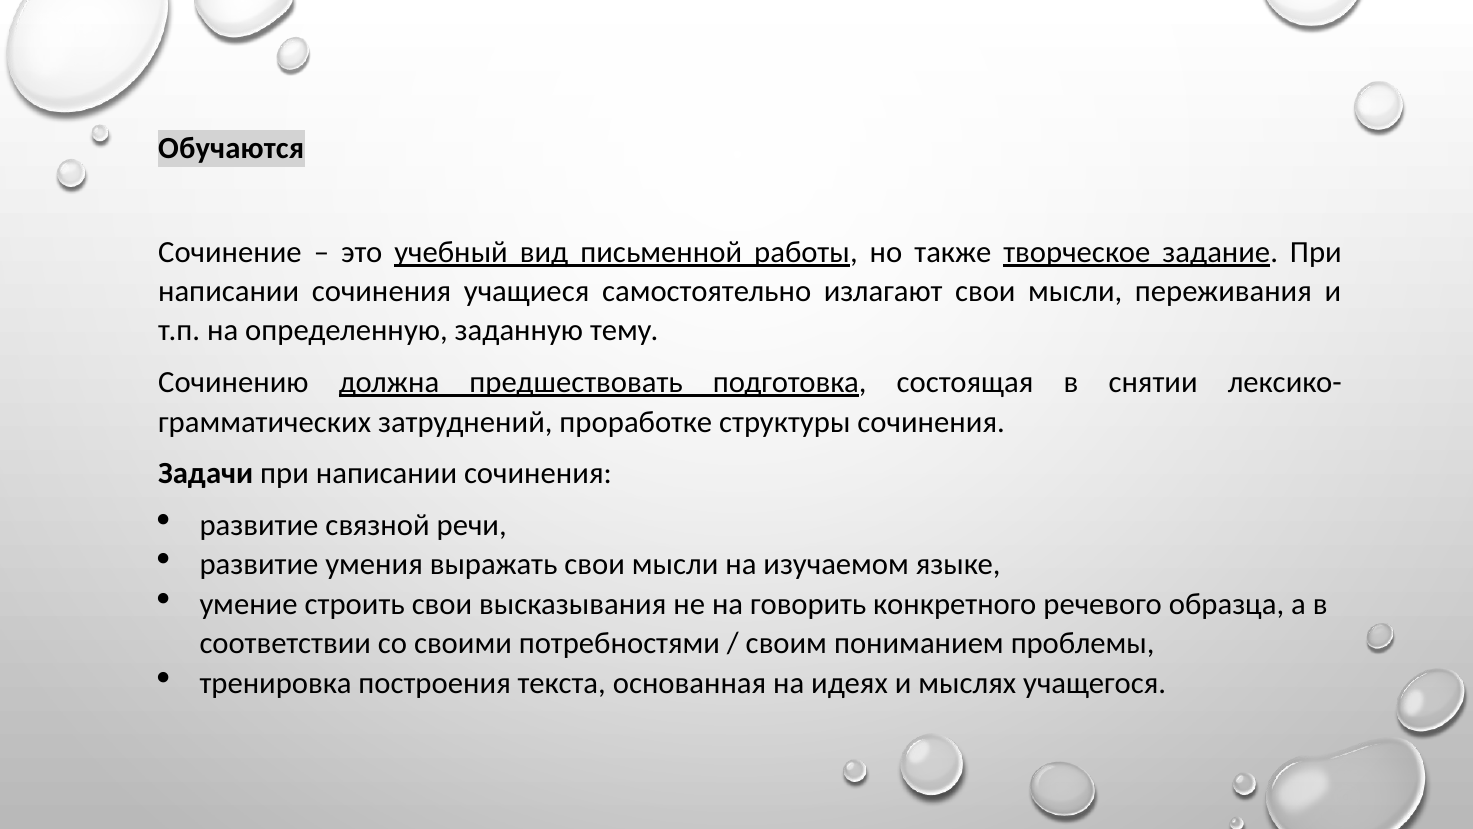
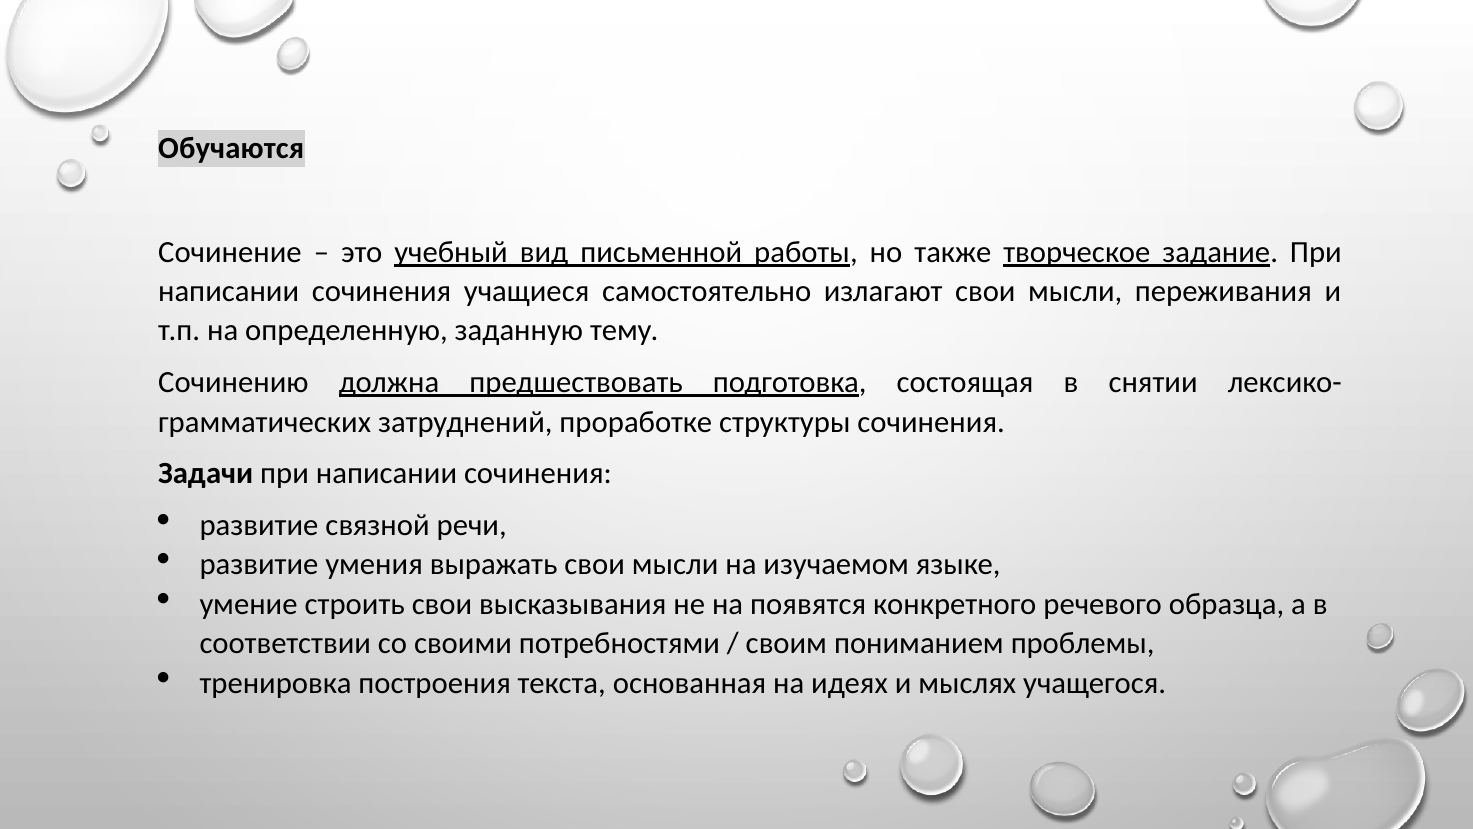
говорить: говорить -> появятся
